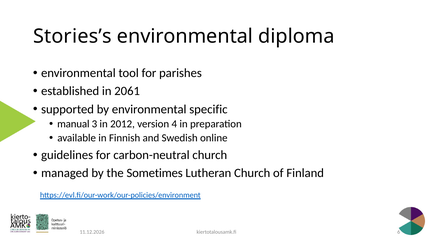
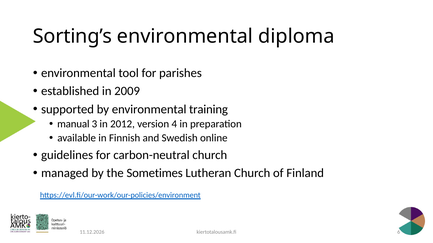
Stories’s: Stories’s -> Sorting’s
2061: 2061 -> 2009
specific: specific -> training
